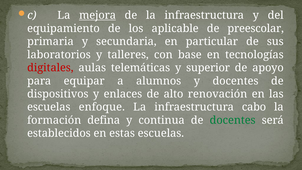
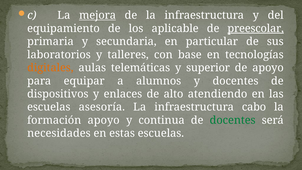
preescolar underline: none -> present
digitales colour: red -> orange
renovación: renovación -> atendiendo
enfoque: enfoque -> asesoría
formación defina: defina -> apoyo
establecidos: establecidos -> necesidades
